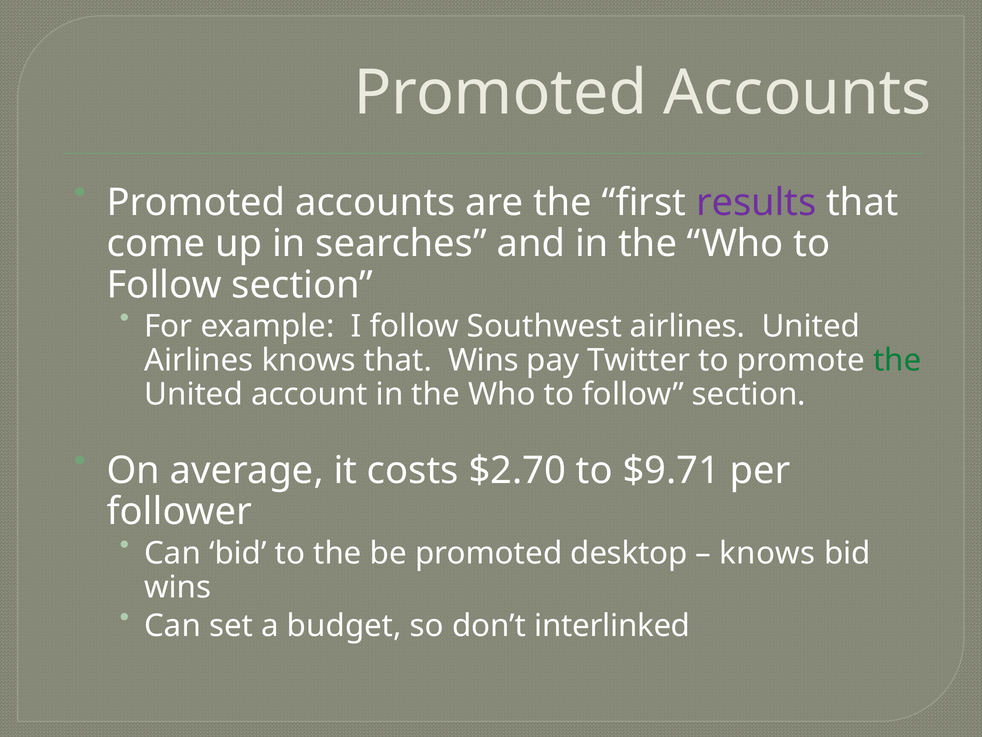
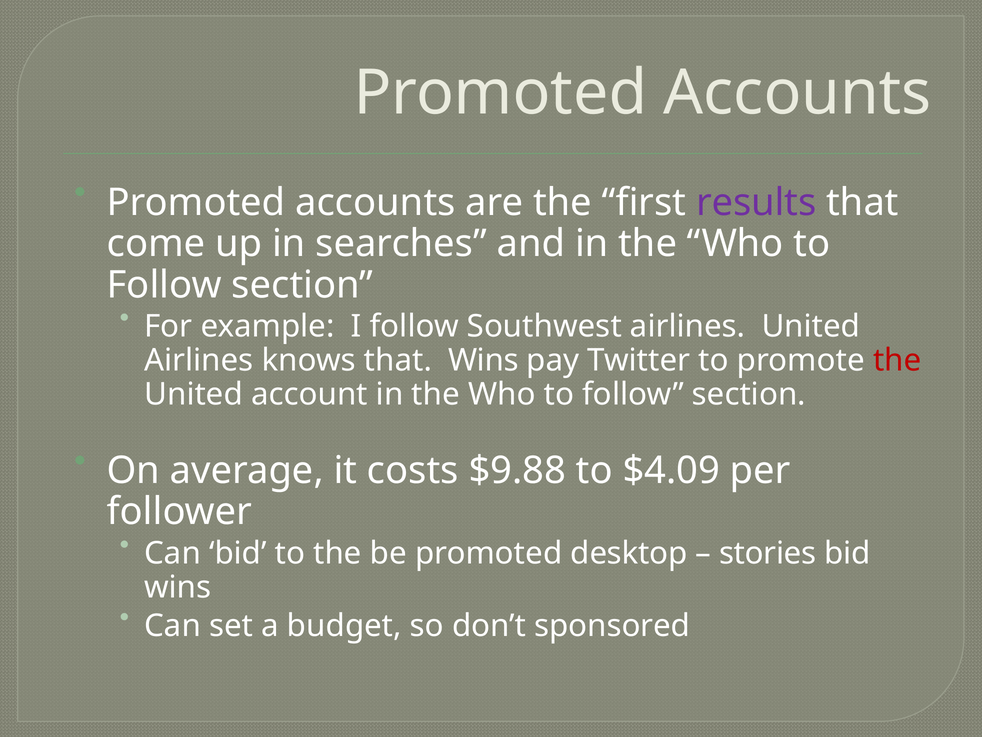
the at (897, 360) colour: green -> red
$2.70: $2.70 -> $9.88
$9.71: $9.71 -> $4.09
knows at (767, 553): knows -> stories
interlinked: interlinked -> sponsored
